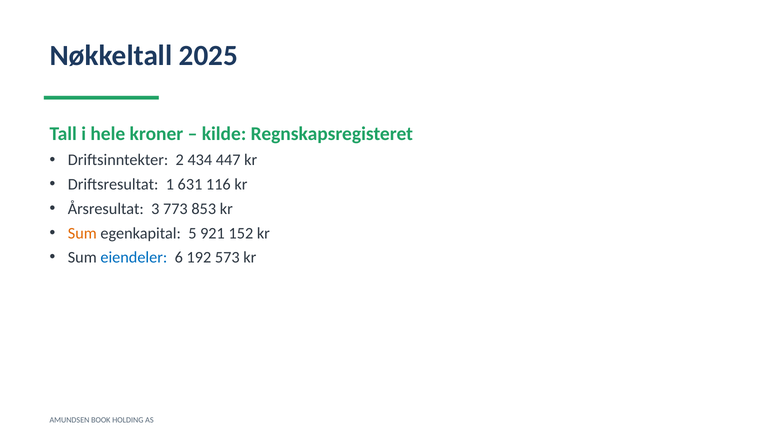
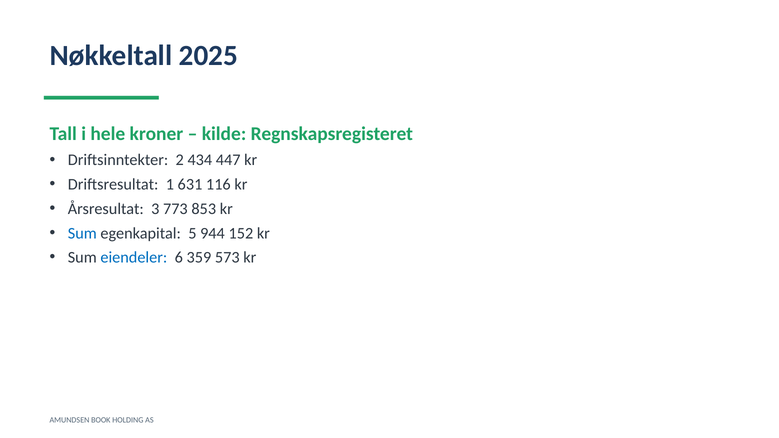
Sum at (82, 233) colour: orange -> blue
921: 921 -> 944
192: 192 -> 359
